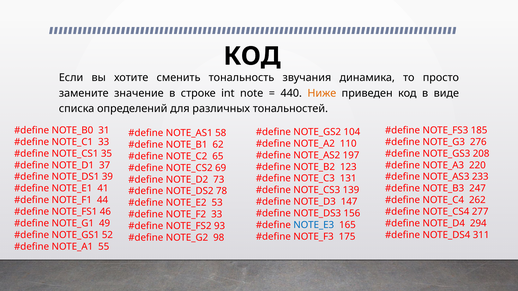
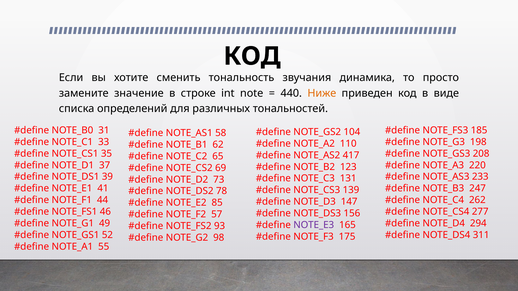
276: 276 -> 198
197: 197 -> 417
53: 53 -> 85
NOTE_F2 33: 33 -> 57
NOTE_E3 colour: blue -> purple
